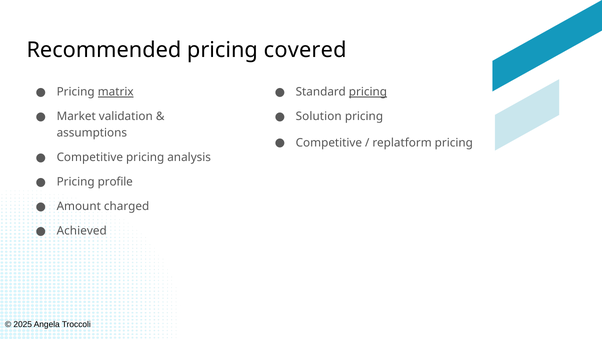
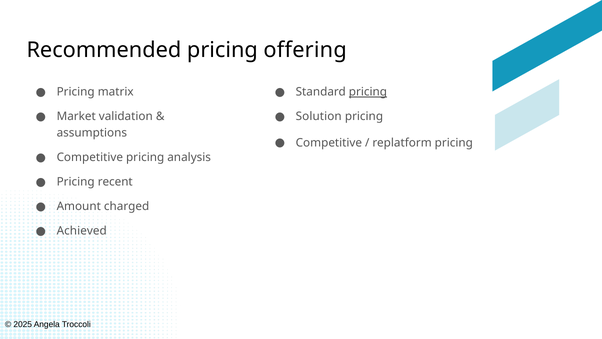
covered: covered -> offering
matrix underline: present -> none
profile: profile -> recent
